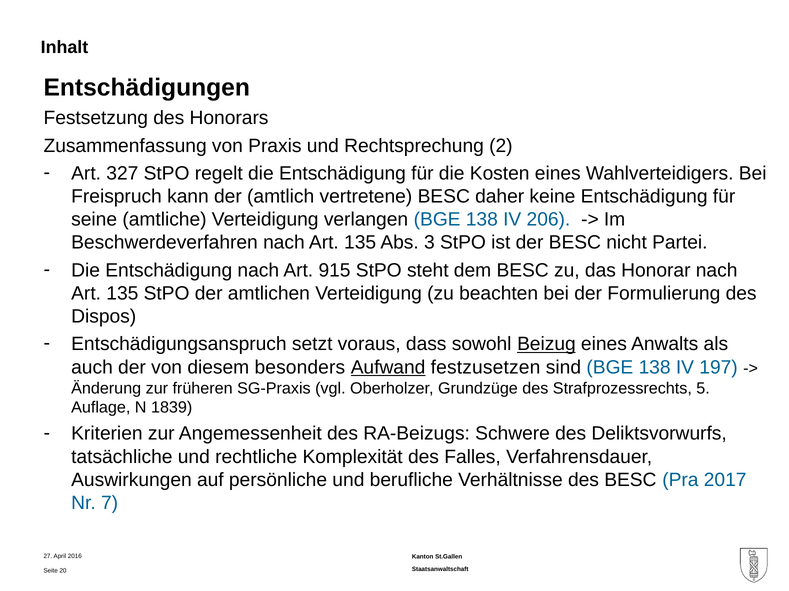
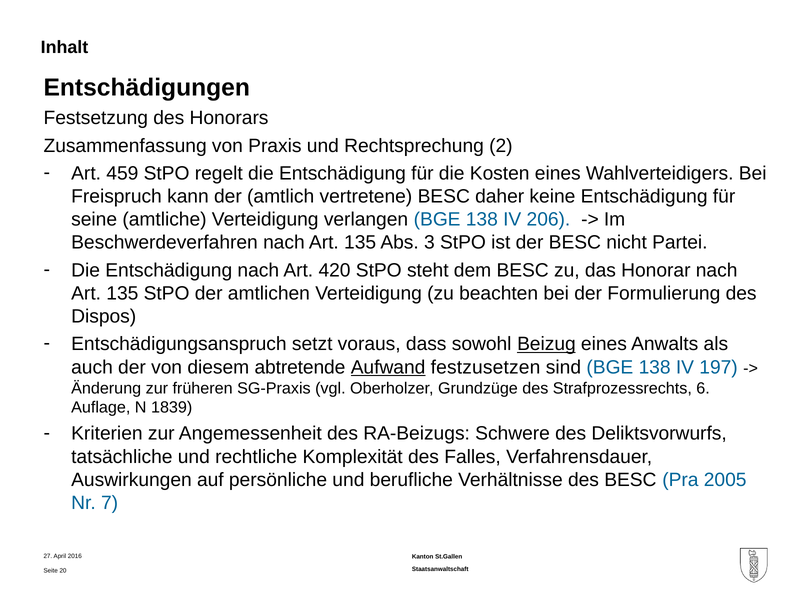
327: 327 -> 459
915: 915 -> 420
besonders: besonders -> abtretende
5: 5 -> 6
2017: 2017 -> 2005
